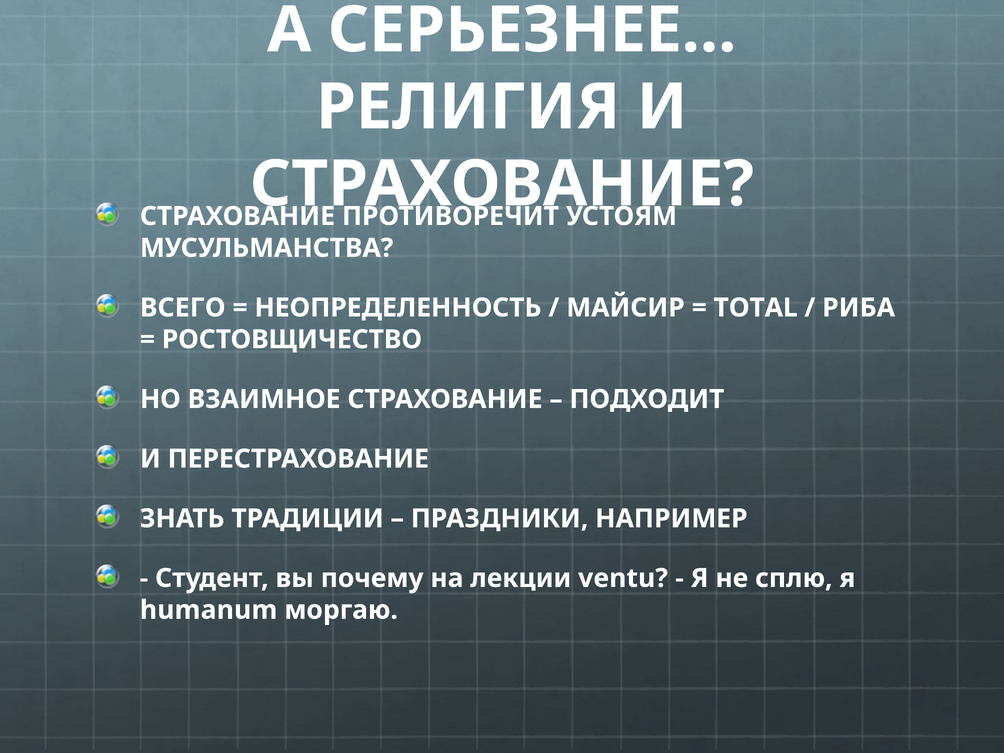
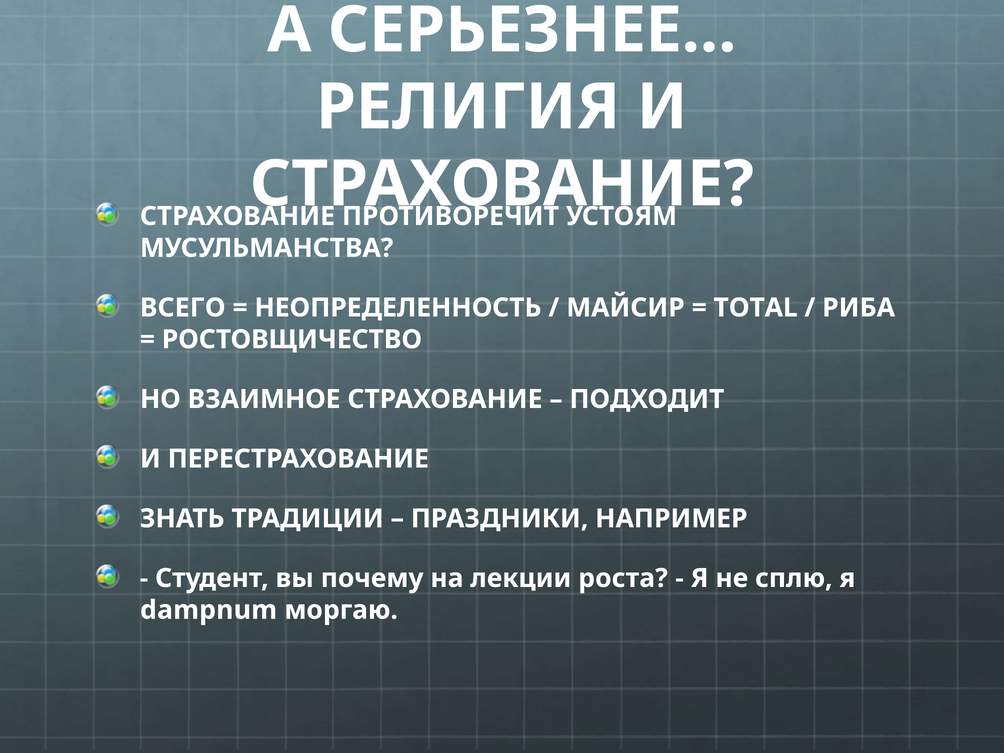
ventu: ventu -> роста
humanum: humanum -> dampnum
